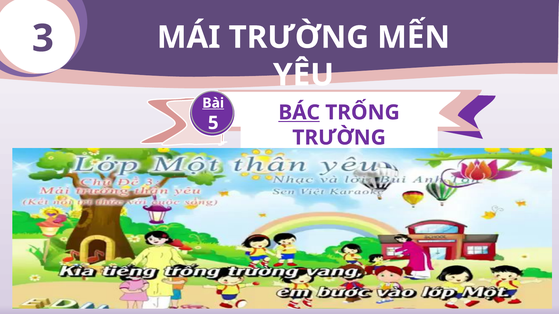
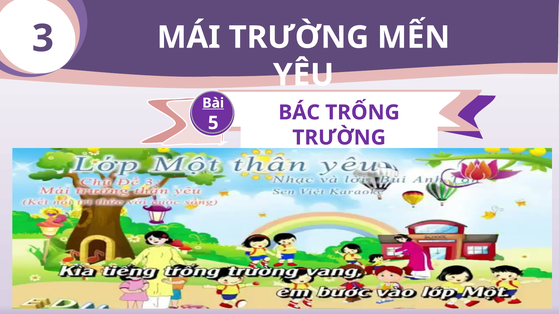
BÁC underline: present -> none
